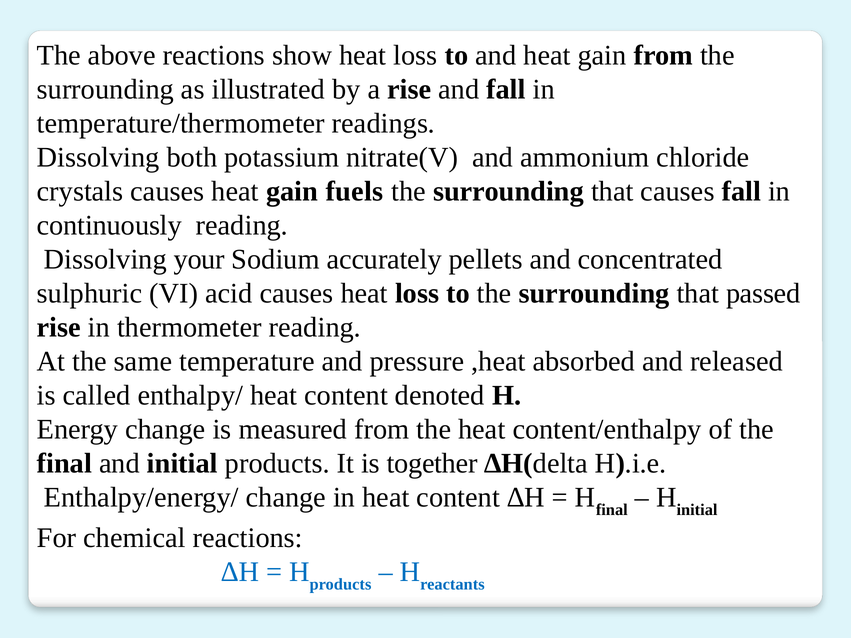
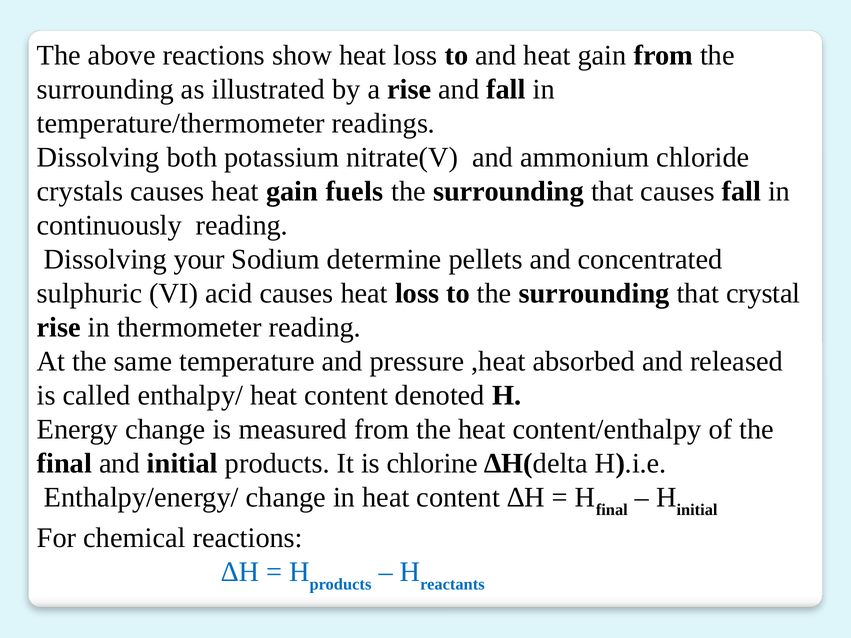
accurately: accurately -> determine
passed: passed -> crystal
together: together -> chlorine
